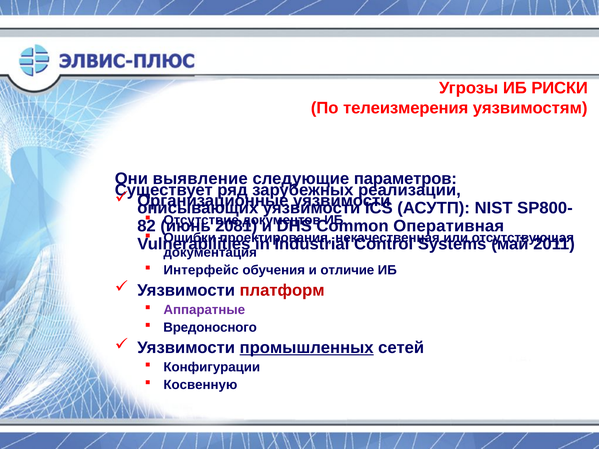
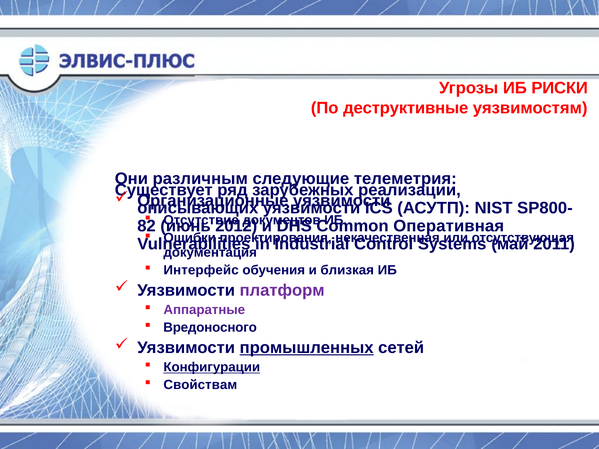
телеизмерения: телеизмерения -> деструктивные
выявление: выявление -> различным
параметров: параметров -> телеметрия
2081: 2081 -> 2012
отличие: отличие -> близкая
платформ colour: red -> purple
Конфигурации underline: none -> present
Косвенную: Косвенную -> Свойствам
